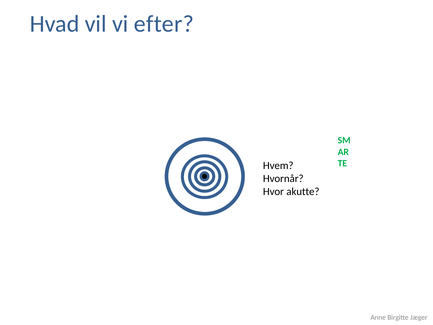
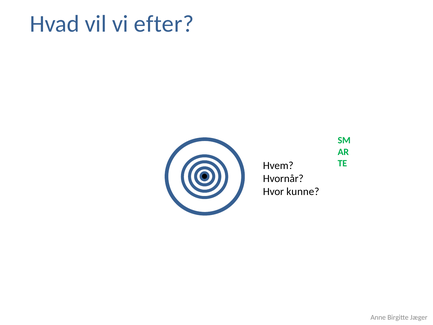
akutte: akutte -> kunne
